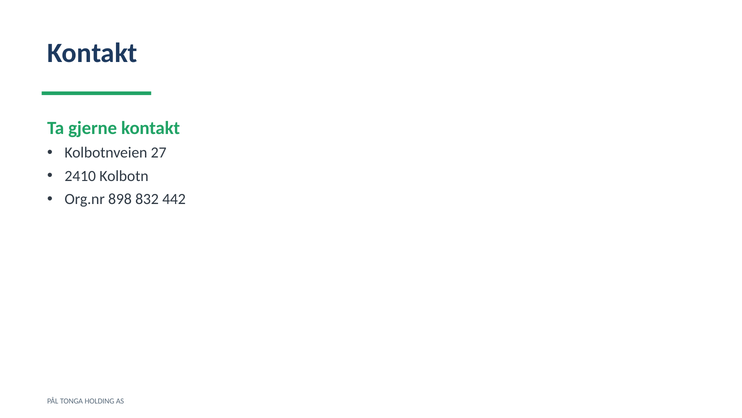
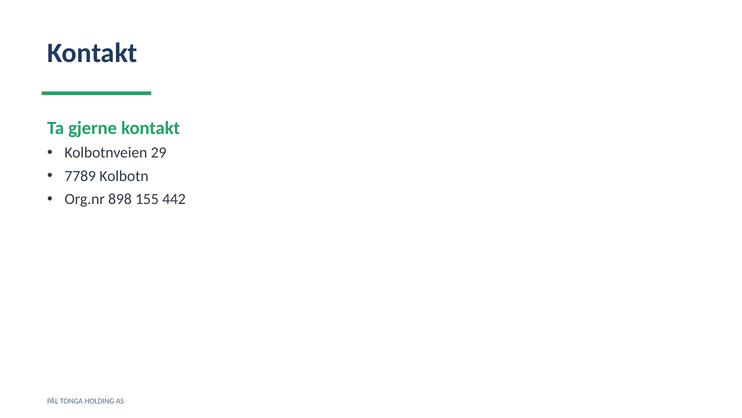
27: 27 -> 29
2410: 2410 -> 7789
832: 832 -> 155
